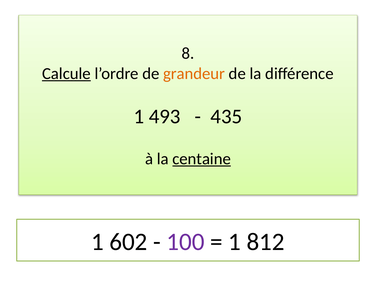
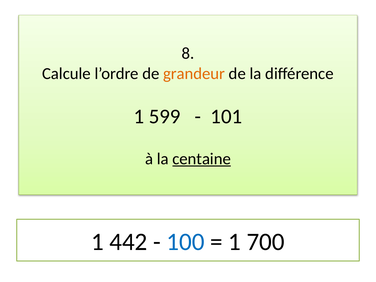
Calcule underline: present -> none
493: 493 -> 599
435: 435 -> 101
602: 602 -> 442
100 colour: purple -> blue
812: 812 -> 700
